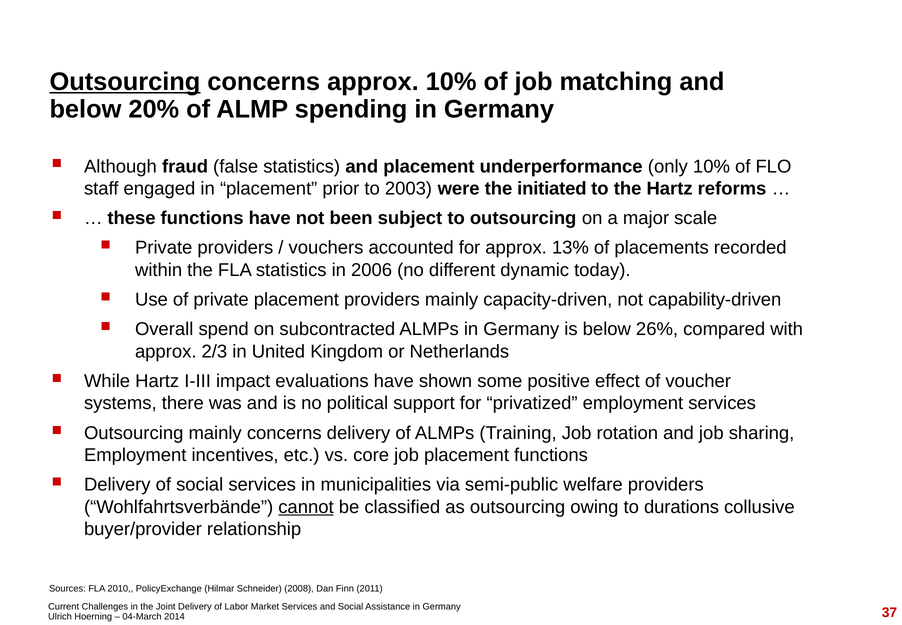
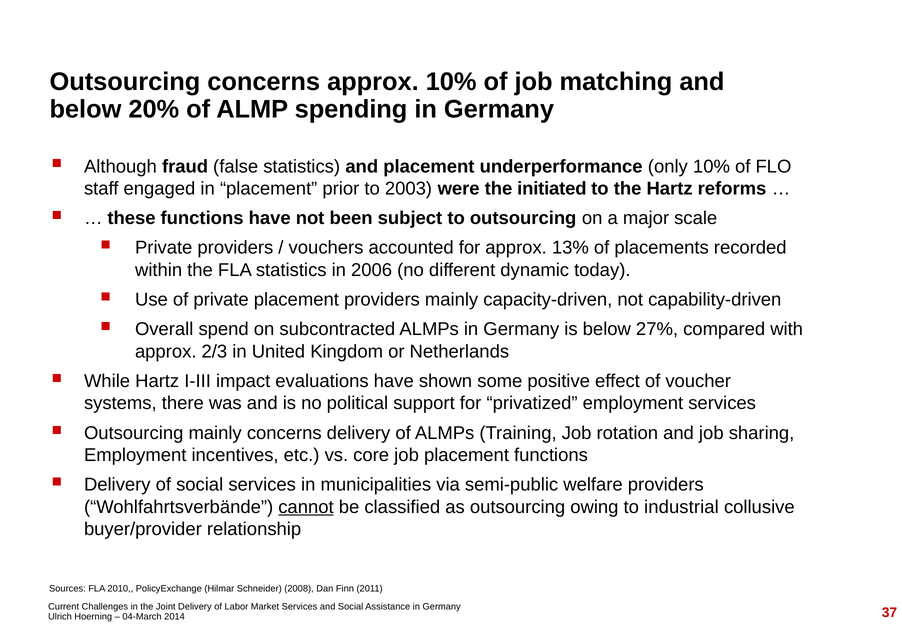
Outsourcing at (125, 82) underline: present -> none
26%: 26% -> 27%
durations: durations -> industrial
